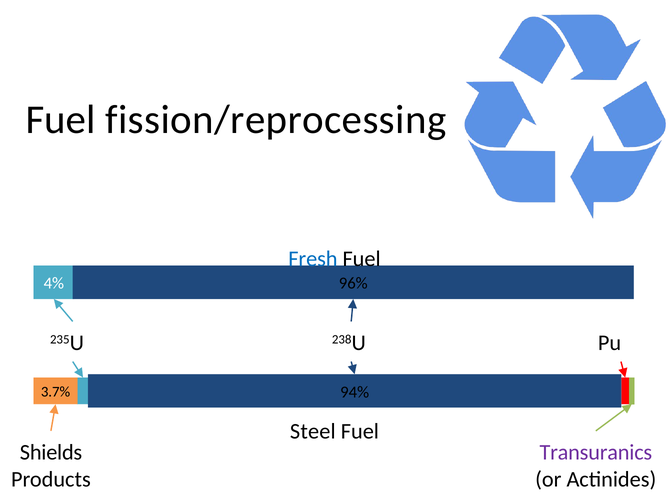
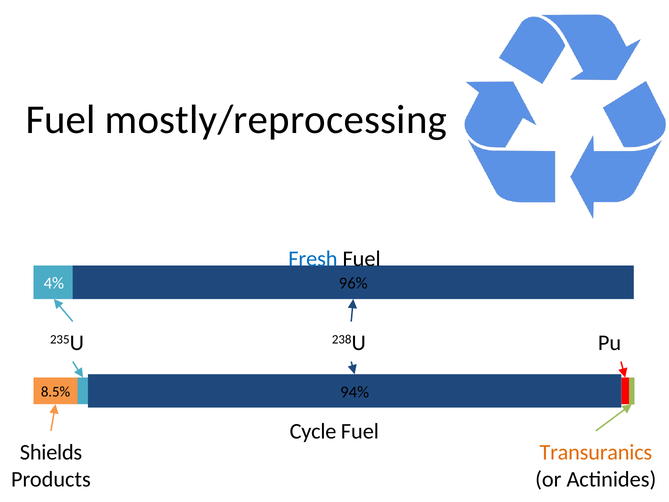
fission/reprocessing: fission/reprocessing -> mostly/reprocessing
3.7%: 3.7% -> 8.5%
Steel: Steel -> Cycle
Transuranics colour: purple -> orange
